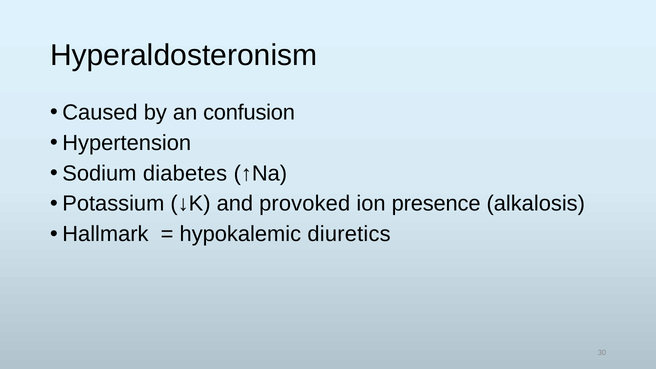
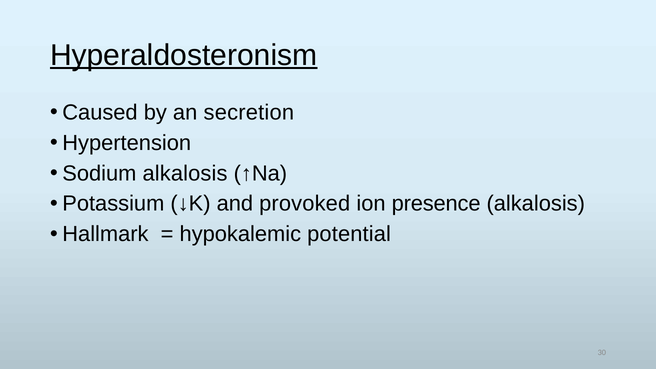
Hyperaldosteronism underline: none -> present
confusion: confusion -> secretion
Sodium diabetes: diabetes -> alkalosis
diuretics: diuretics -> potential
